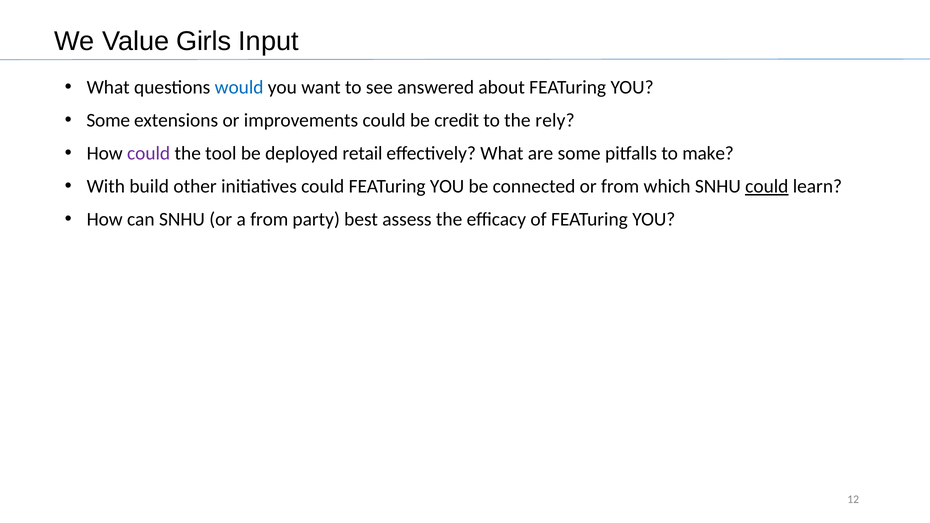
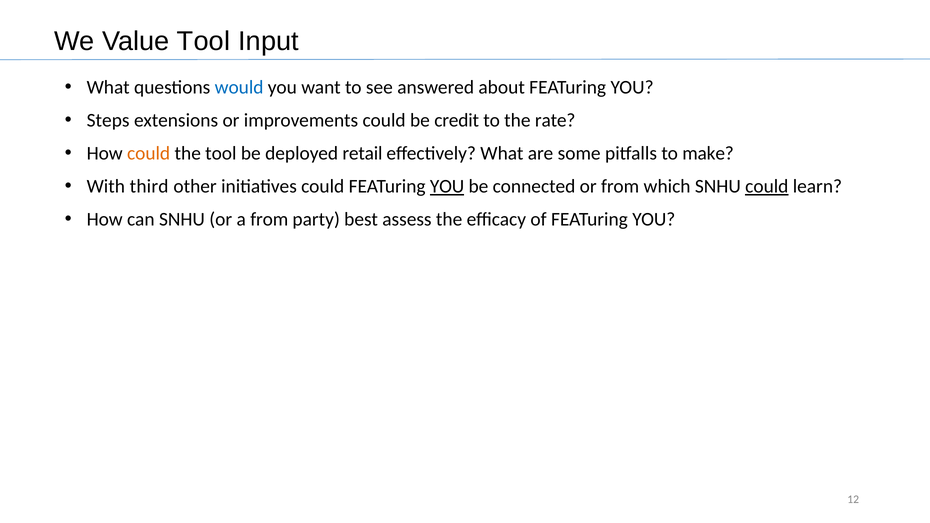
Value Girls: Girls -> Tool
Some at (108, 121): Some -> Steps
rely: rely -> rate
could at (149, 154) colour: purple -> orange
build: build -> third
YOU at (447, 186) underline: none -> present
